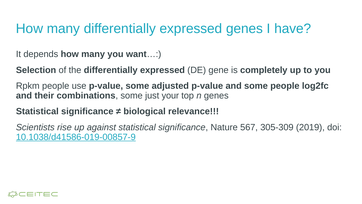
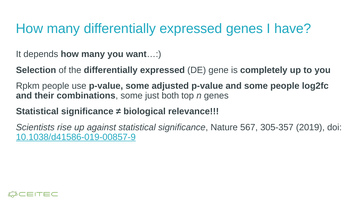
your: your -> both
305-309: 305-309 -> 305-357
